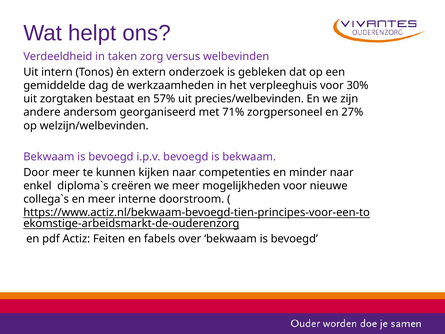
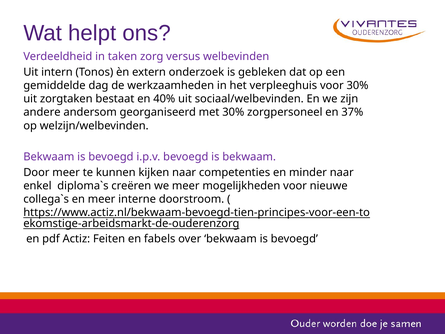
57%: 57% -> 40%
precies/welbevinden: precies/welbevinden -> sociaal/welbevinden
met 71%: 71% -> 30%
27%: 27% -> 37%
